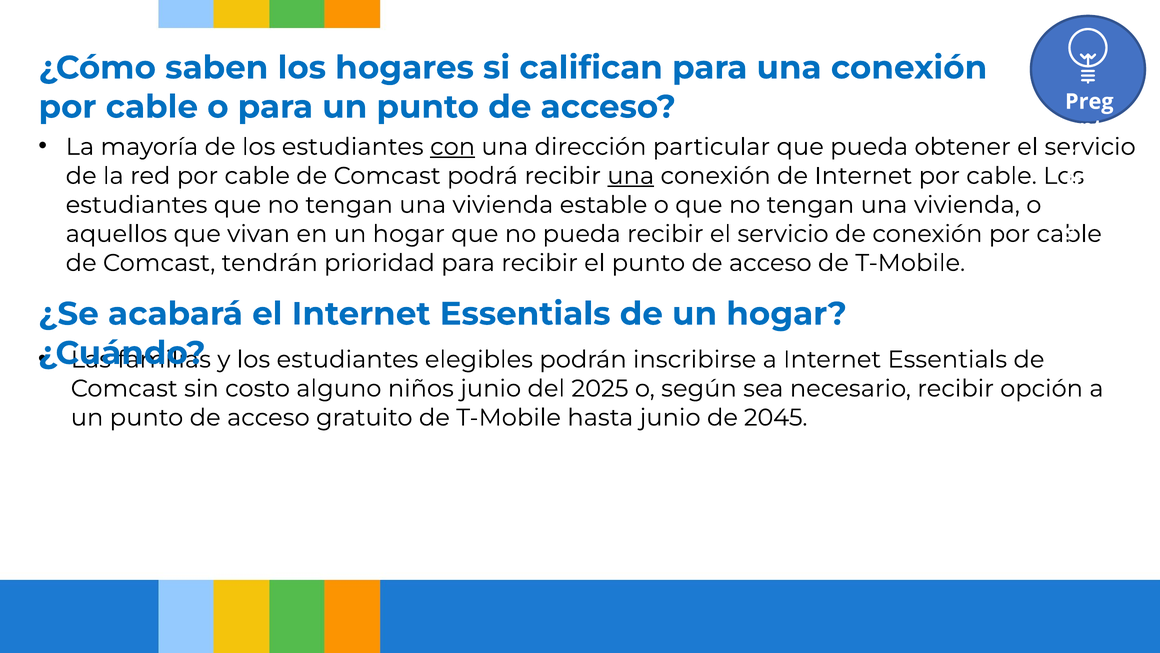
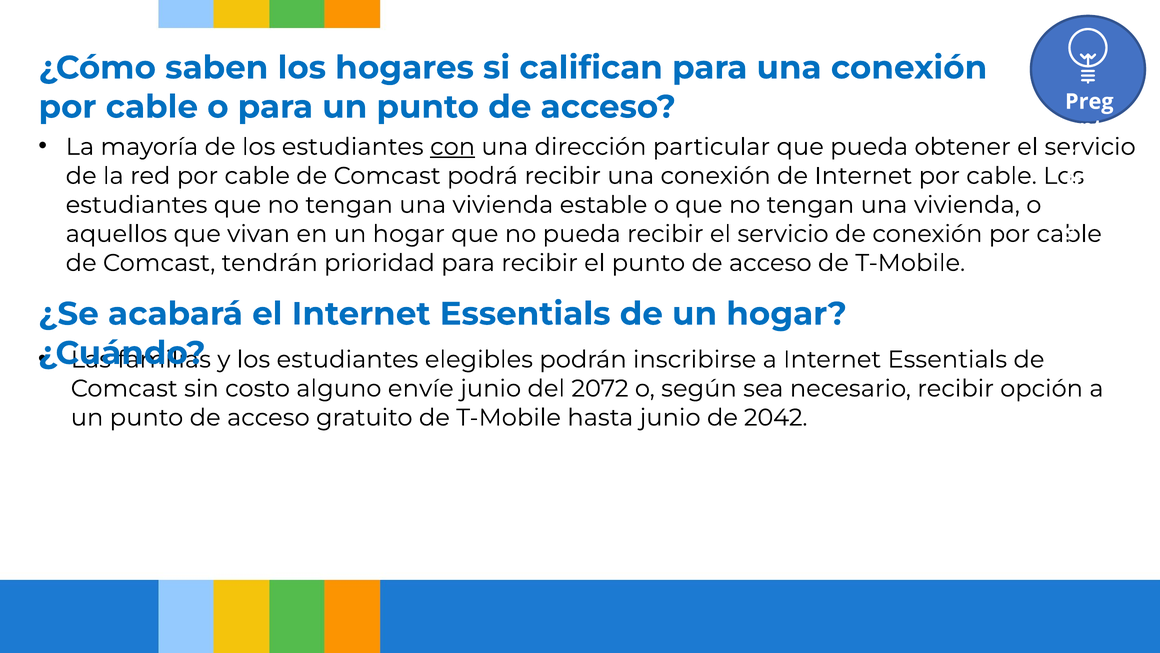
una at (631, 176) underline: present -> none
niños: niños -> envíe
2025: 2025 -> 2072
2045: 2045 -> 2042
